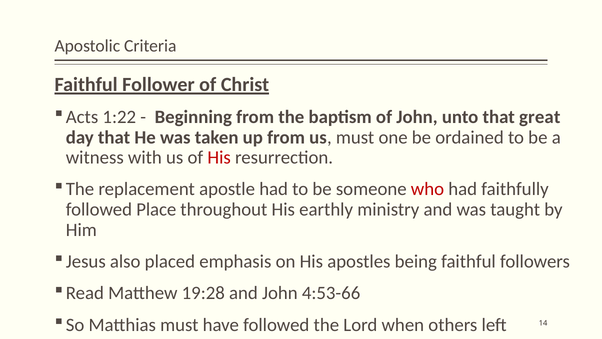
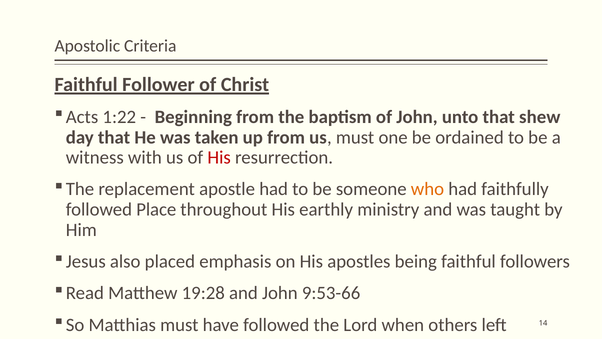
great: great -> shew
who colour: red -> orange
4:53-66: 4:53-66 -> 9:53-66
